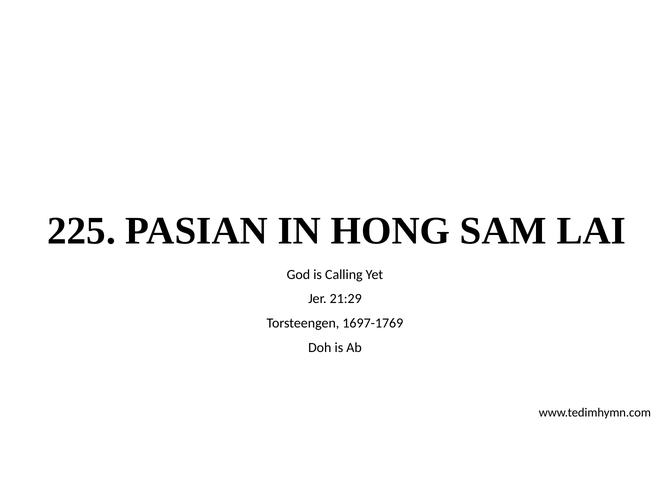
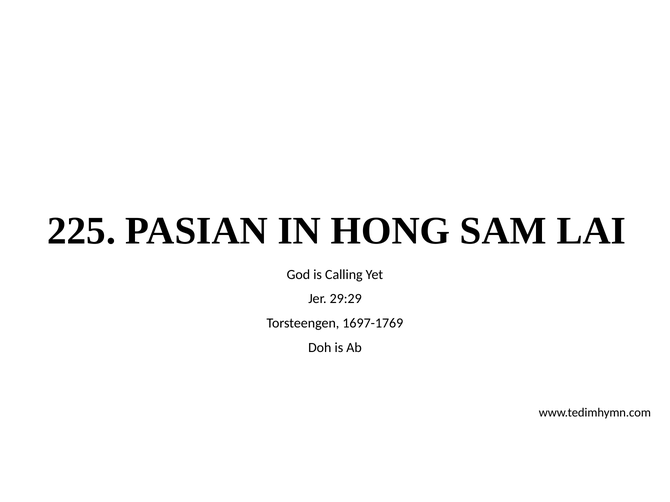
21:29: 21:29 -> 29:29
